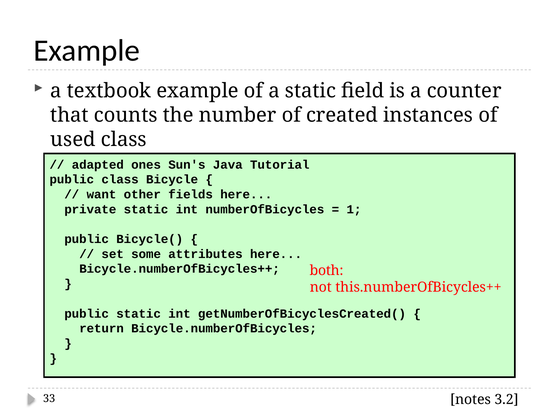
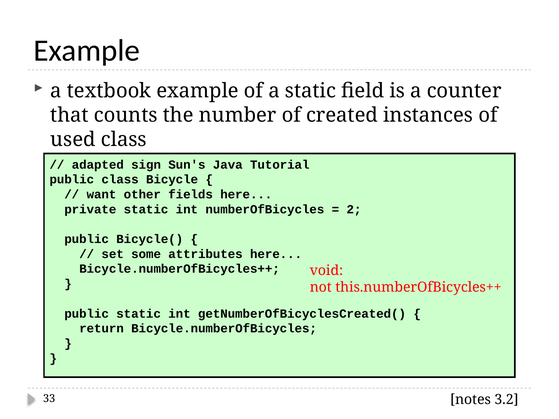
ones: ones -> sign
1: 1 -> 2
both: both -> void
